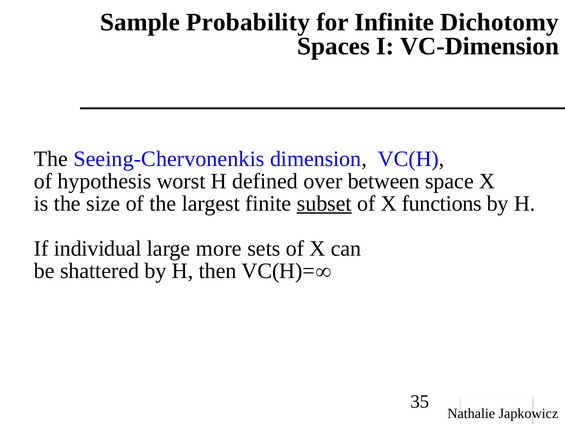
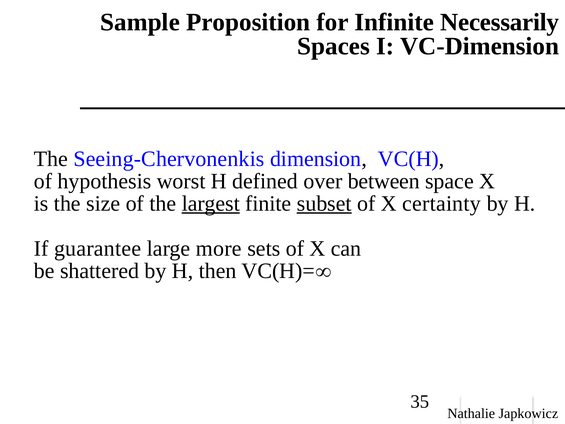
Probability: Probability -> Proposition
Dichotomy: Dichotomy -> Necessarily
largest underline: none -> present
functions: functions -> certainty
individual: individual -> guarantee
